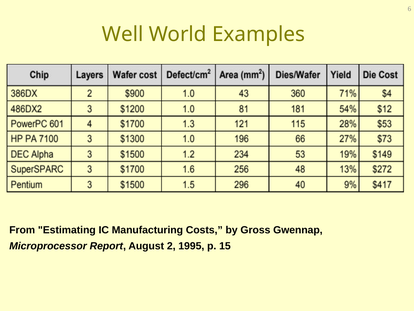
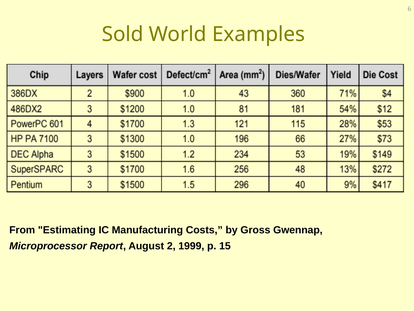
Well: Well -> Sold
1995: 1995 -> 1999
